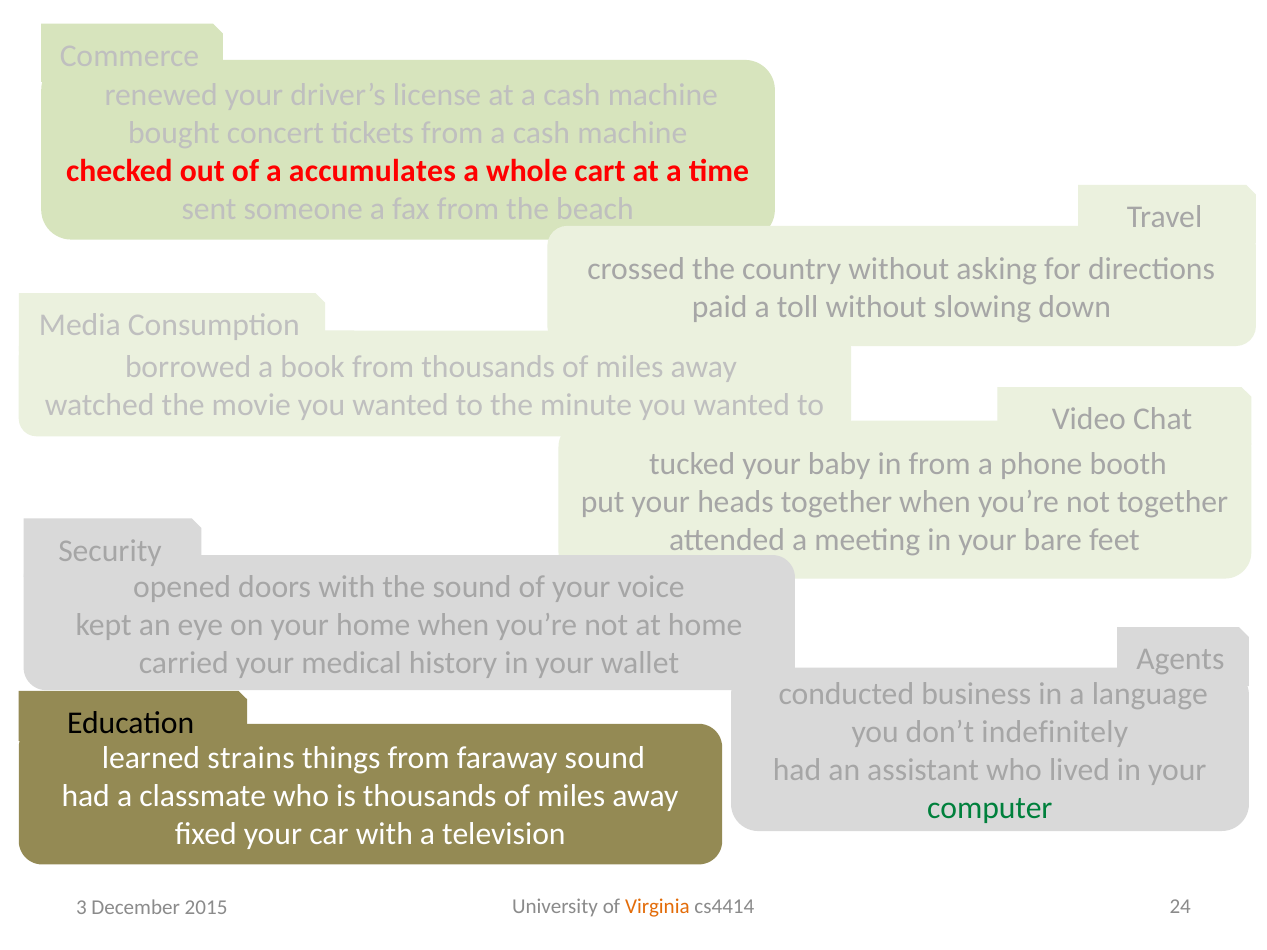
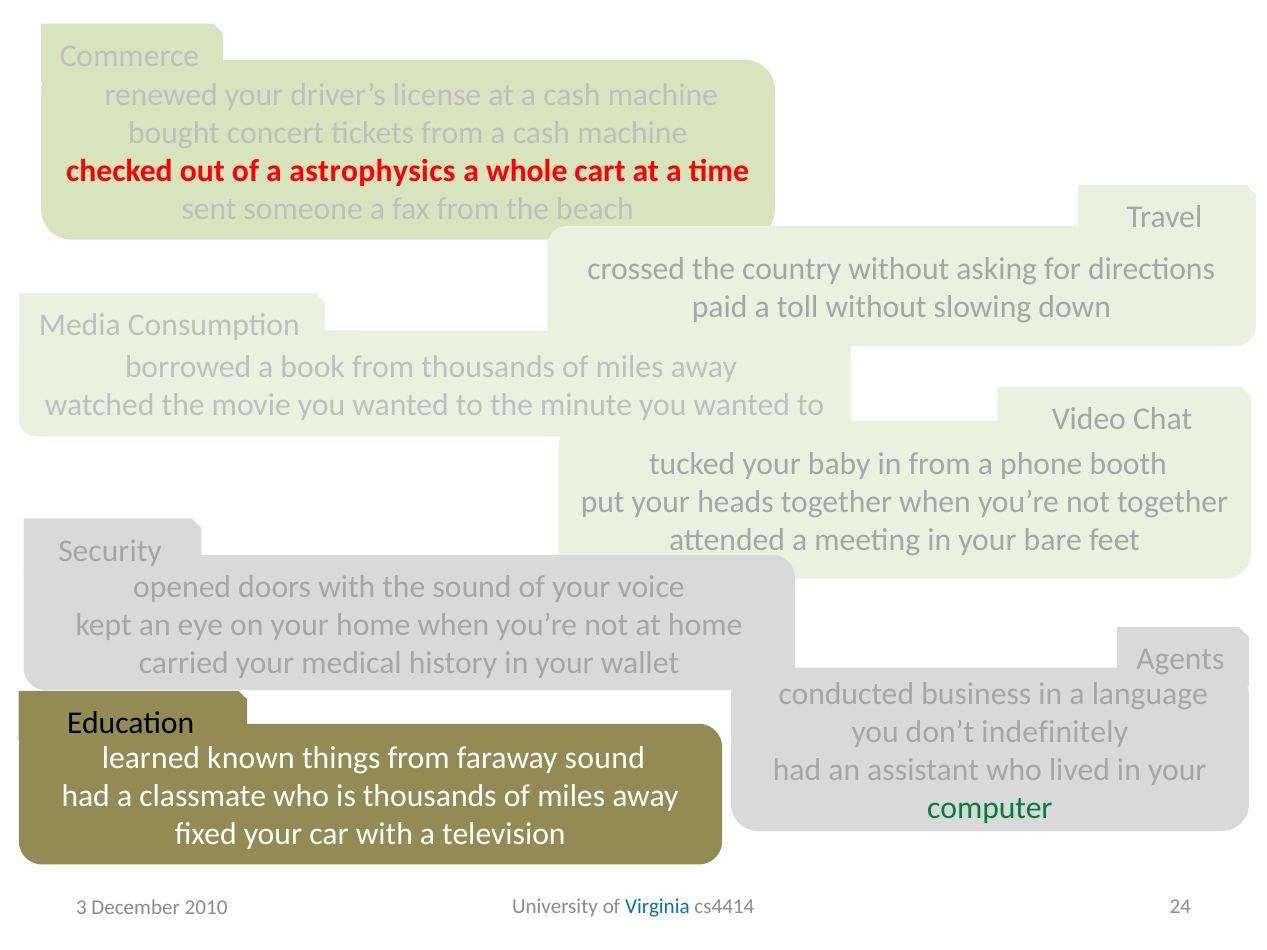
accumulates: accumulates -> astrophysics
strains: strains -> known
Virginia colour: orange -> blue
2015: 2015 -> 2010
